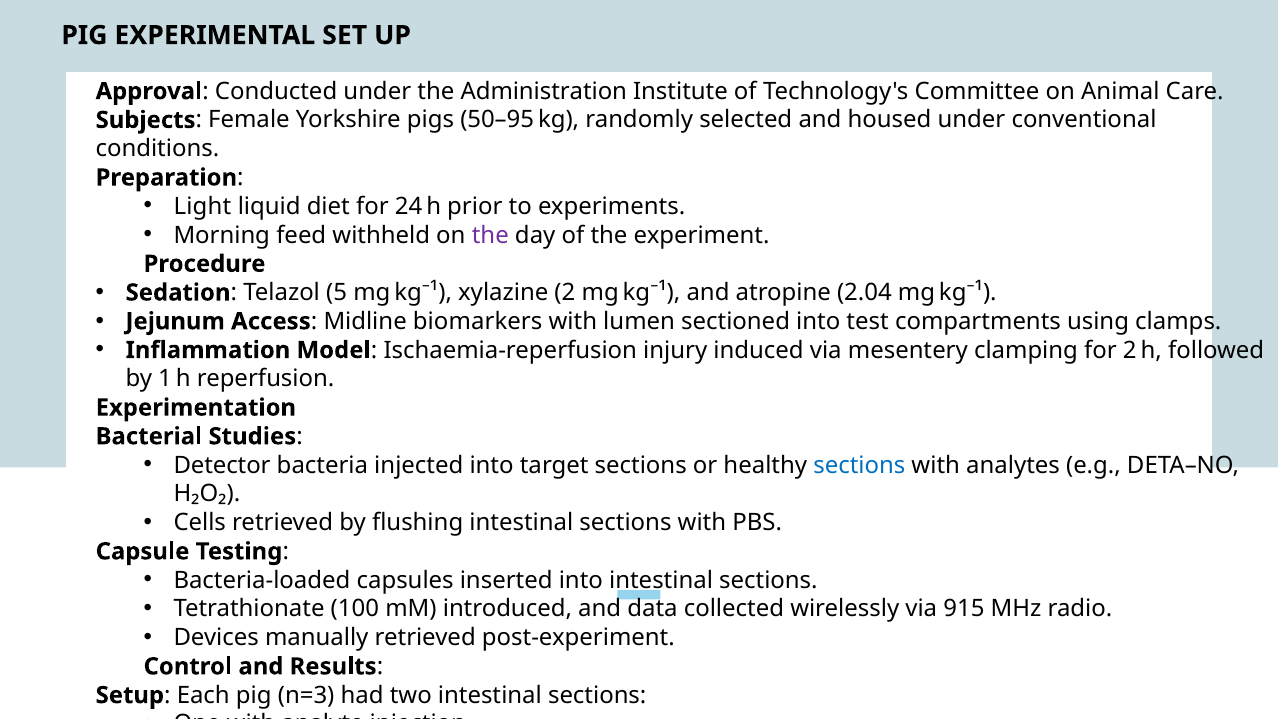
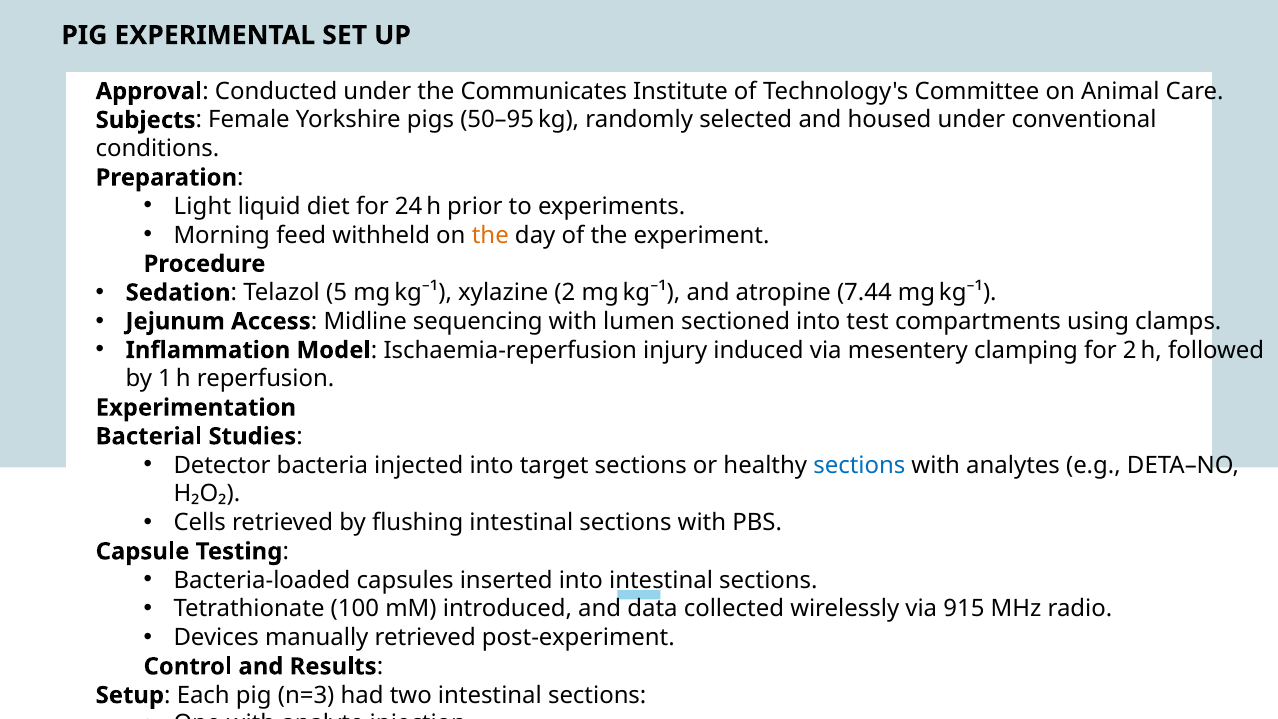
Administration: Administration -> Communicates
the at (490, 235) colour: purple -> orange
2.04: 2.04 -> 7.44
biomarkers: biomarkers -> sequencing
